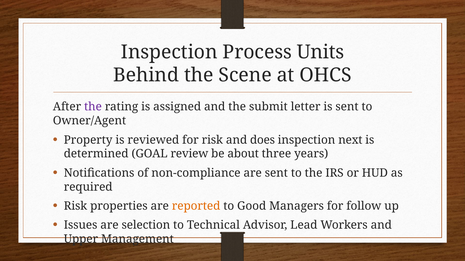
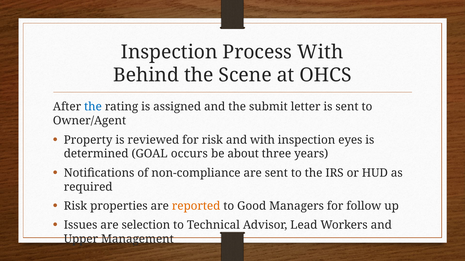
Process Units: Units -> With
the at (93, 107) colour: purple -> blue
and does: does -> with
next: next -> eyes
review: review -> occurs
